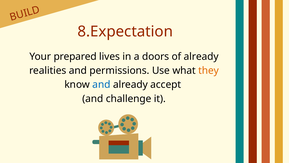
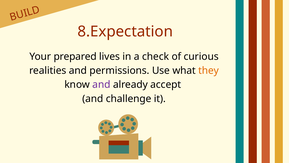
doors: doors -> check
of already: already -> curious
and at (101, 84) colour: blue -> purple
